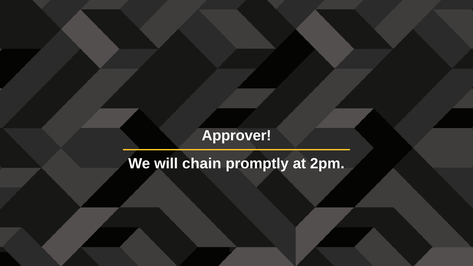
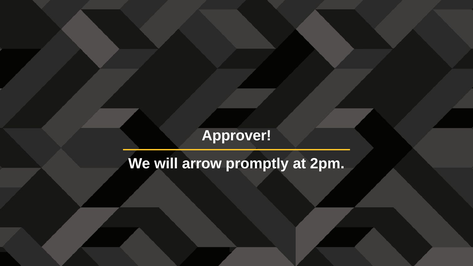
chain: chain -> arrow
